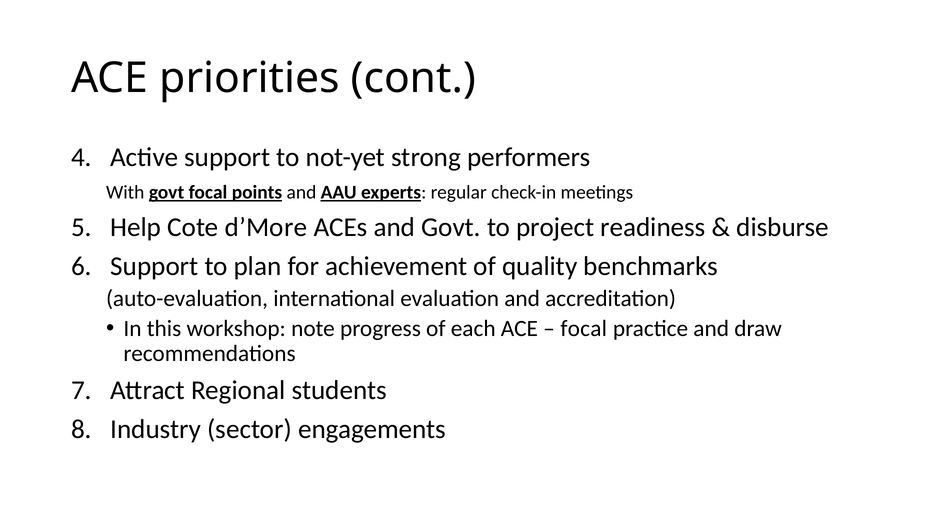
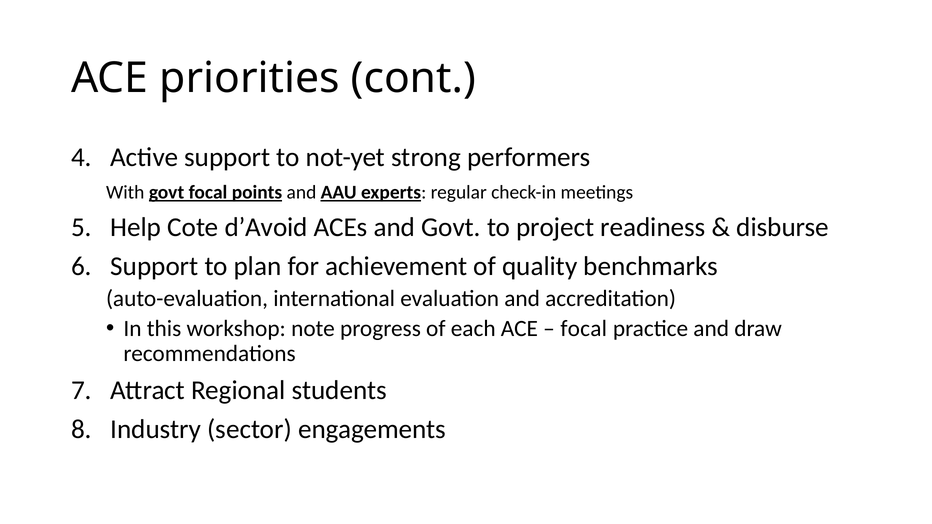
d’More: d’More -> d’Avoid
